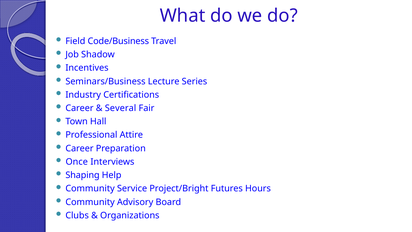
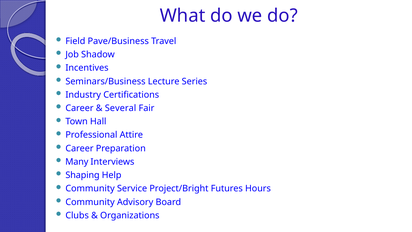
Code/Business: Code/Business -> Pave/Business
Once: Once -> Many
